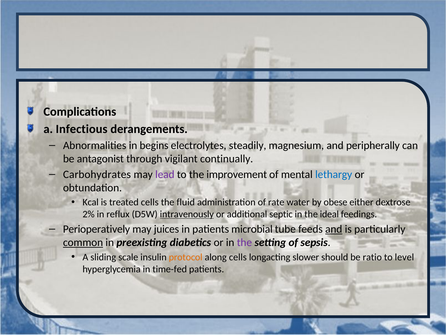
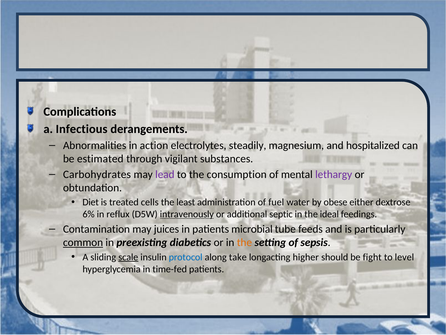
begins: begins -> action
peripherally: peripherally -> hospitalized
antagonist: antagonist -> estimated
continually: continually -> substances
improvement: improvement -> consumption
lethargy colour: blue -> purple
Kcal: Kcal -> Diet
fluid: fluid -> least
rate: rate -> fuel
2%: 2% -> 6%
Perioperatively: Perioperatively -> Contamination
and at (334, 229) underline: present -> none
the at (244, 242) colour: purple -> orange
scale underline: none -> present
protocol colour: orange -> blue
along cells: cells -> take
slower: slower -> higher
ratio: ratio -> fight
